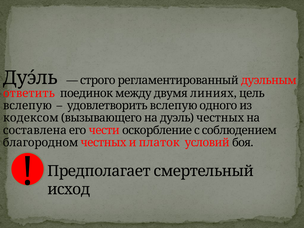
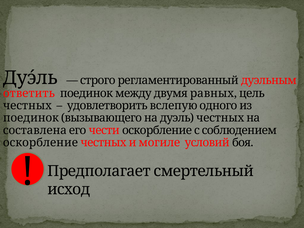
линиях: линиях -> равных
вслепую at (27, 106): вслепую -> честных
кодексом at (31, 118): кодексом -> поединок
благородном at (41, 143): благородном -> оскорбление
платок: платок -> могиле
